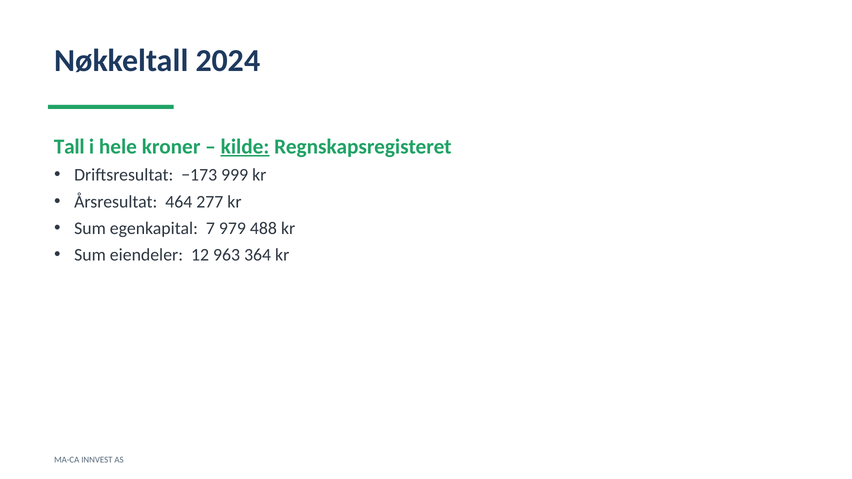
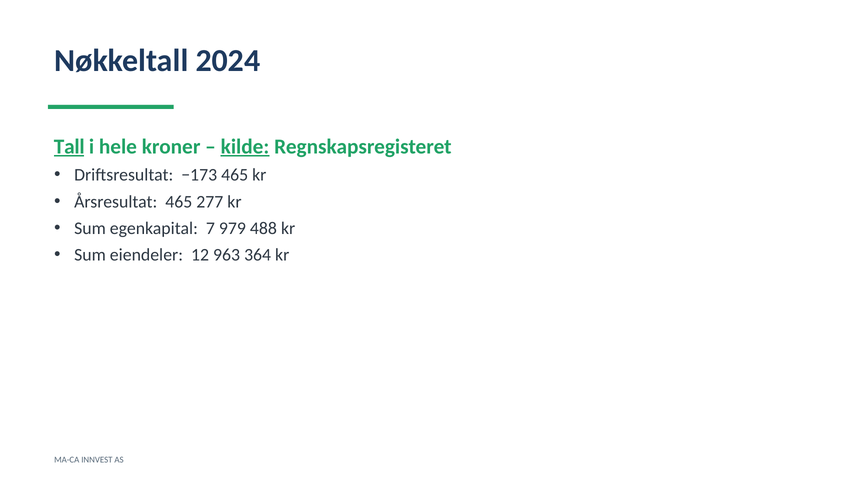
Tall underline: none -> present
−173 999: 999 -> 465
Årsresultat 464: 464 -> 465
